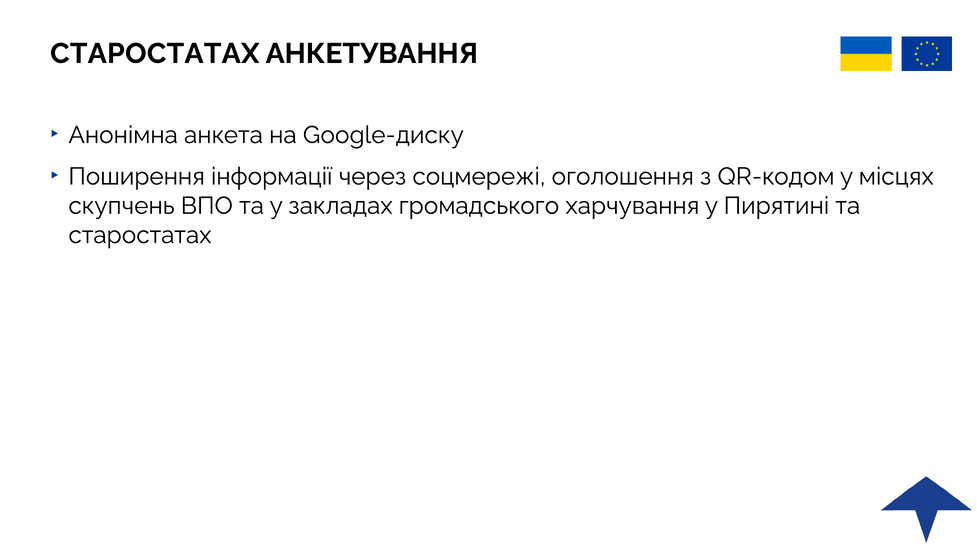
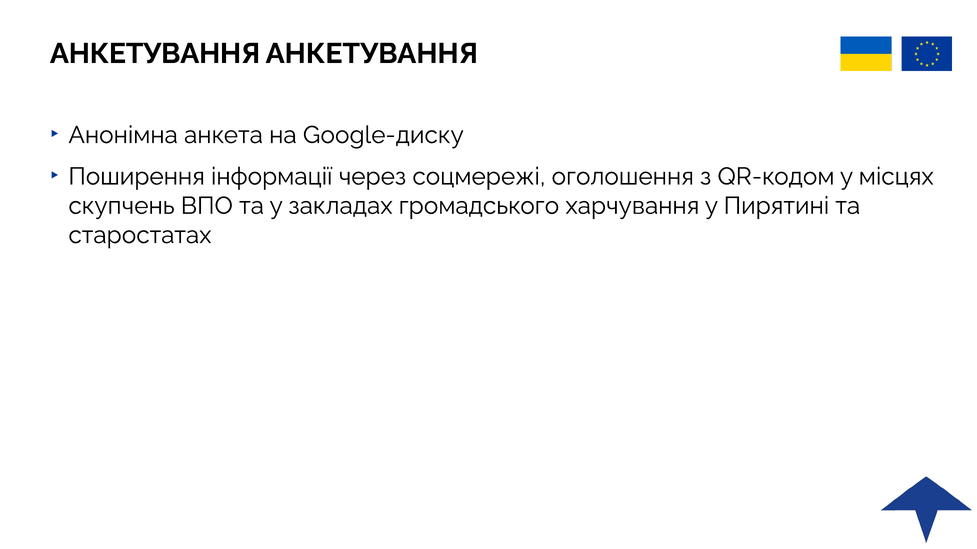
СТАРОСТАТАХ at (155, 54): СТАРОСТАТАХ -> АНКЕТУВАННЯ
